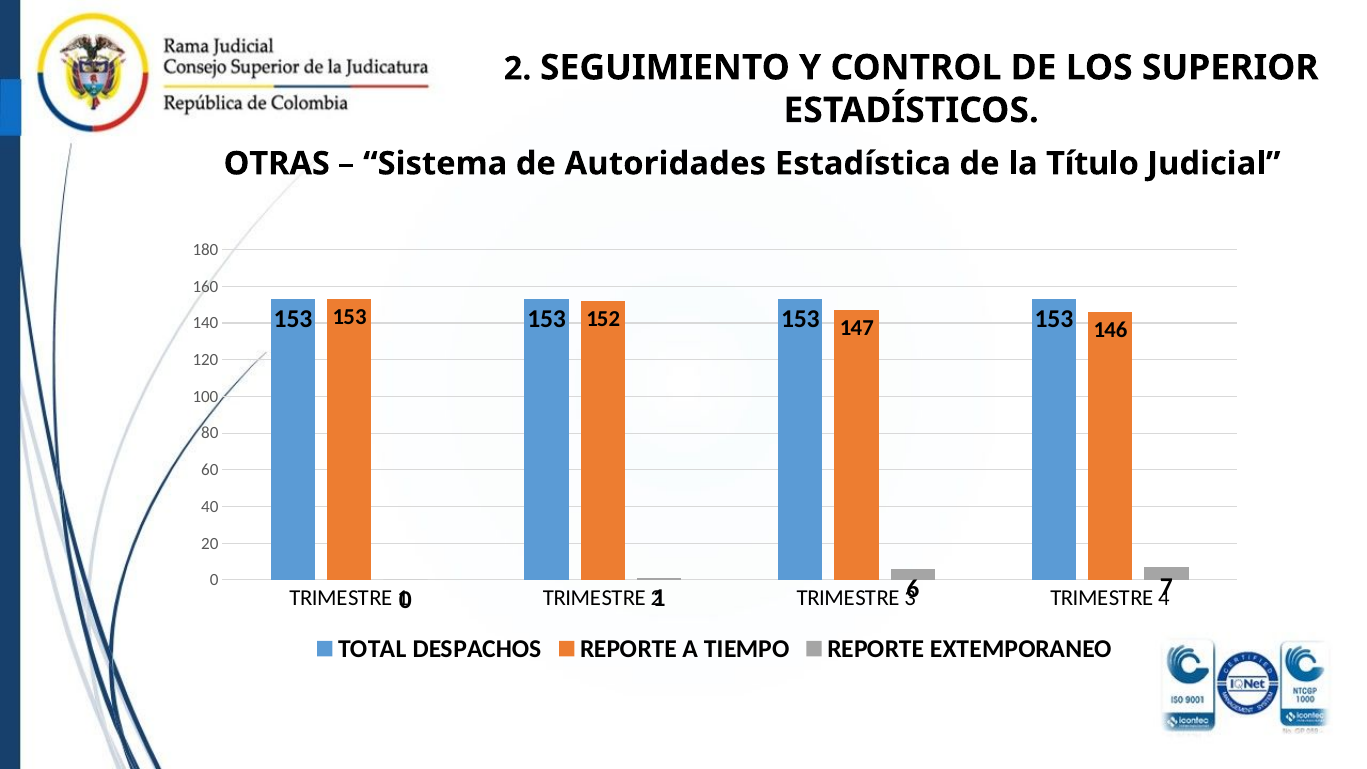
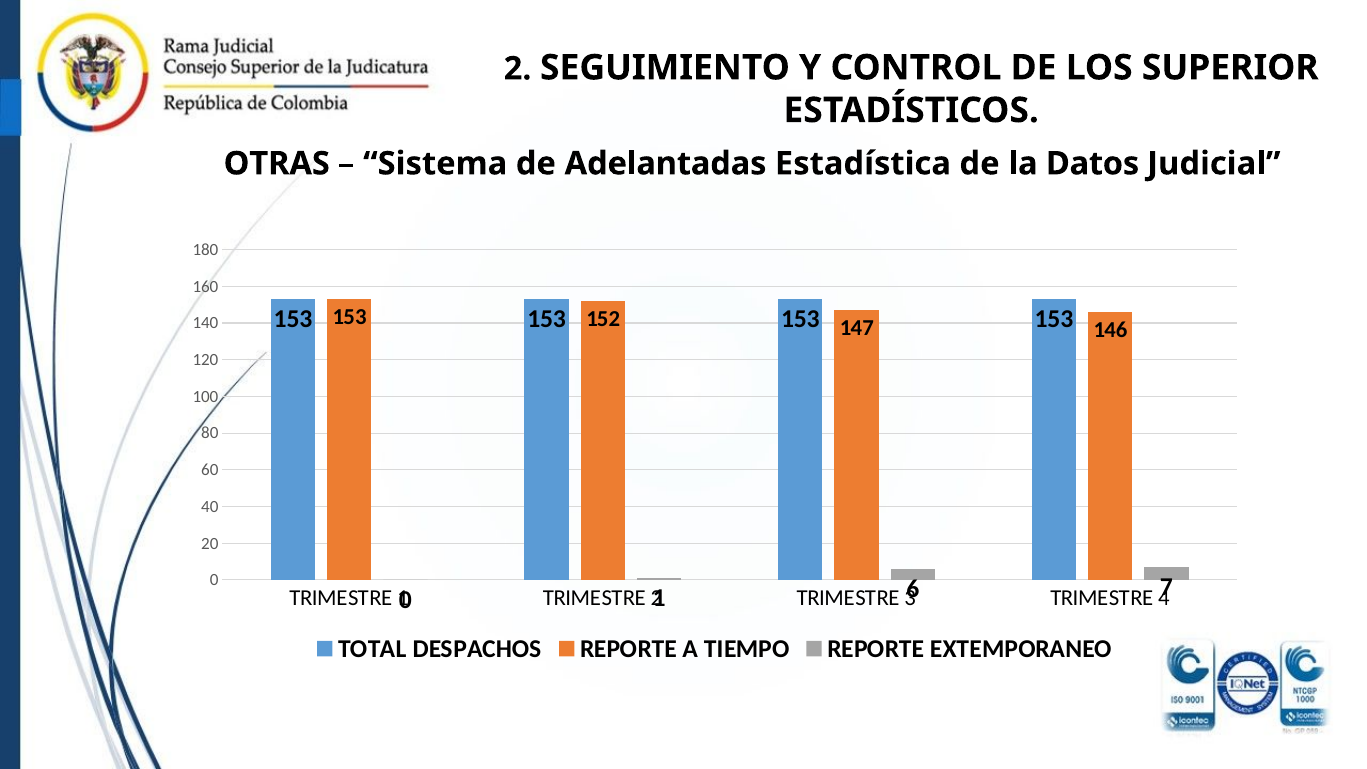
Autoridades: Autoridades -> Adelantadas
Título: Título -> Datos
